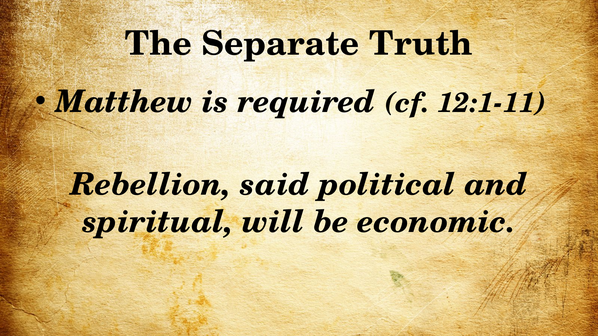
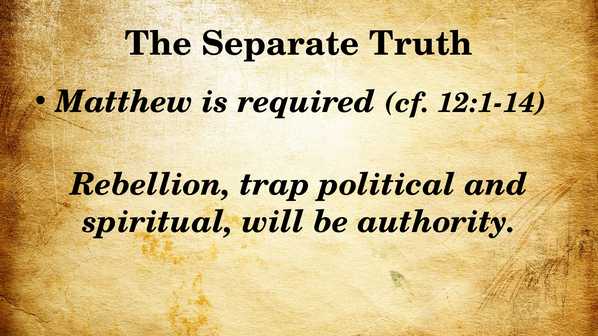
12:1-11: 12:1-11 -> 12:1-14
said: said -> trap
economic: economic -> authority
